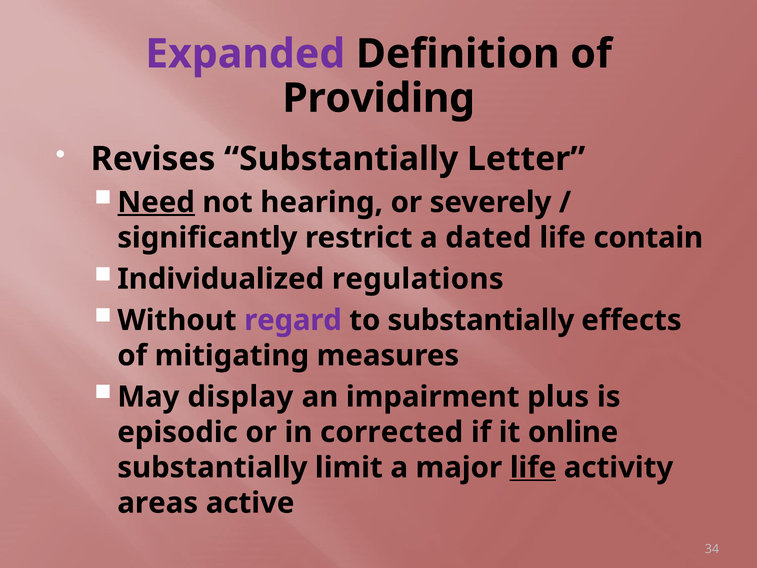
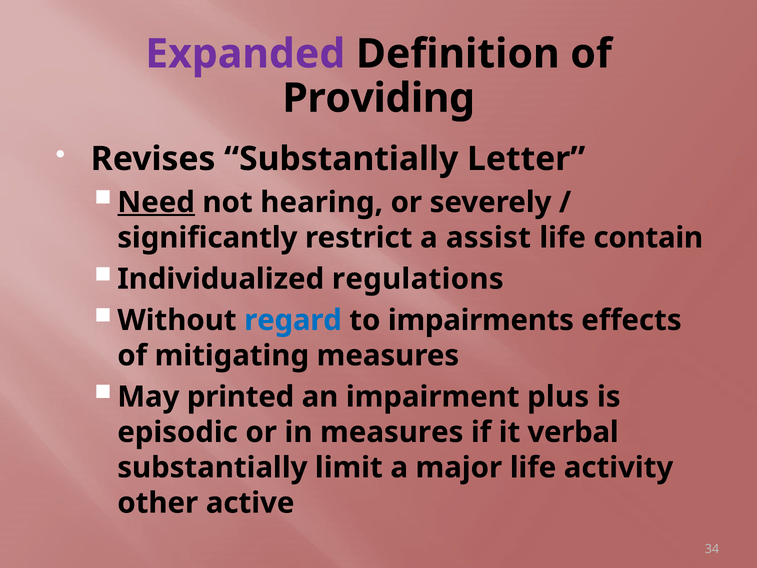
dated: dated -> assist
regard colour: purple -> blue
to substantially: substantially -> impairments
display: display -> printed
in corrected: corrected -> measures
online: online -> verbal
life at (533, 467) underline: present -> none
areas: areas -> other
